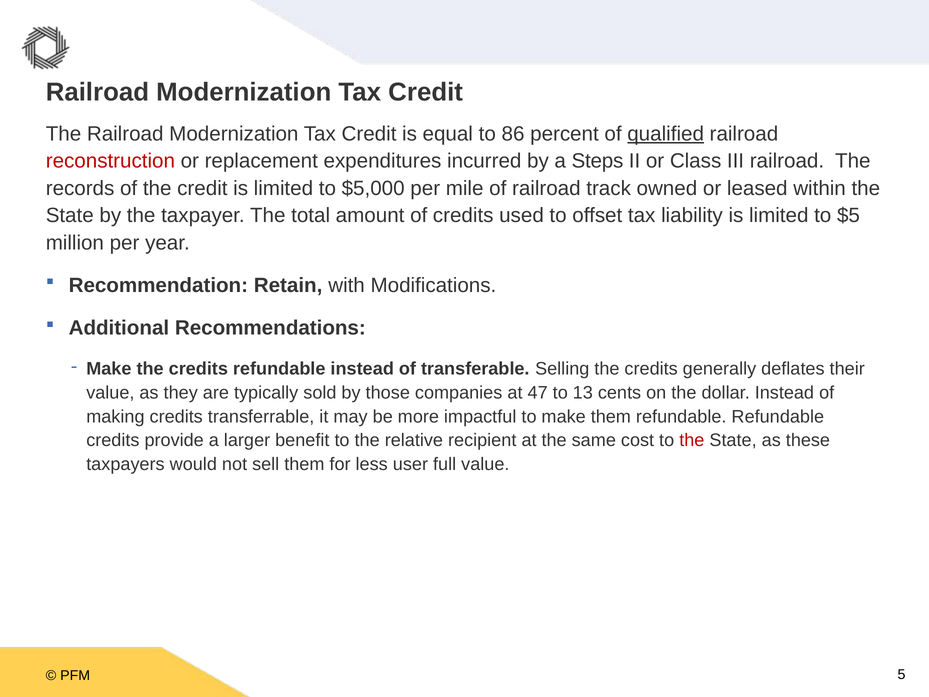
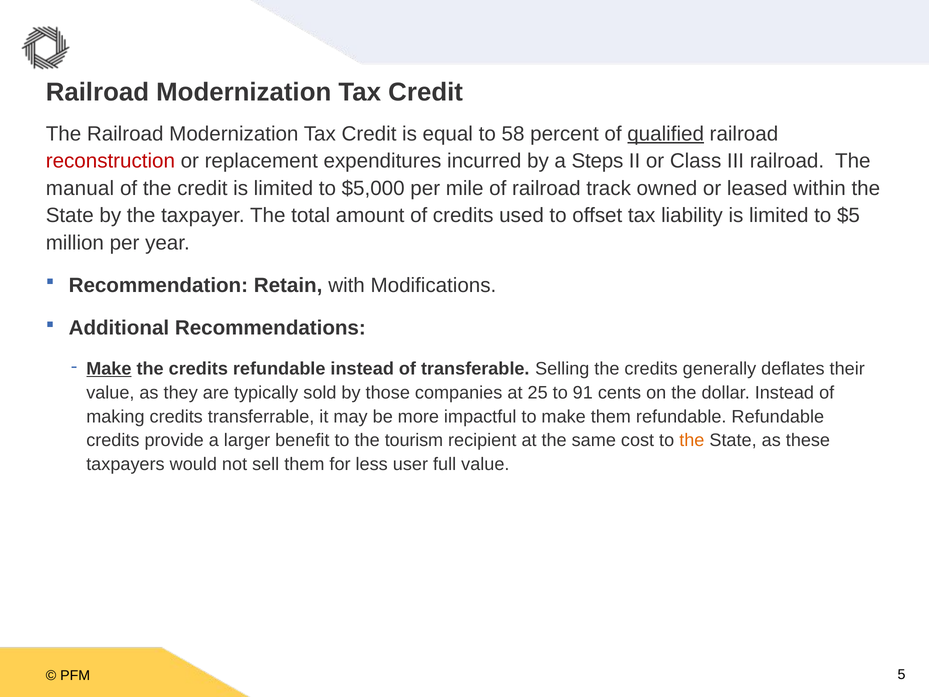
86: 86 -> 58
records: records -> manual
Make at (109, 369) underline: none -> present
47: 47 -> 25
13: 13 -> 91
relative: relative -> tourism
the at (692, 440) colour: red -> orange
